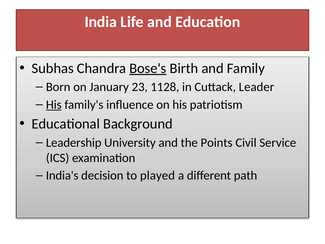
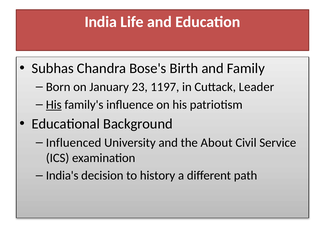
Bose's underline: present -> none
1128: 1128 -> 1197
Leadership: Leadership -> Influenced
Points: Points -> About
played: played -> history
